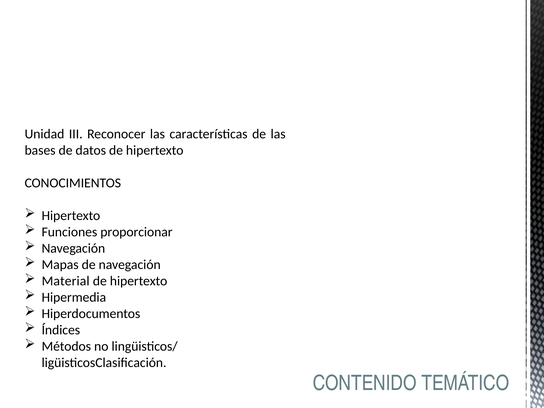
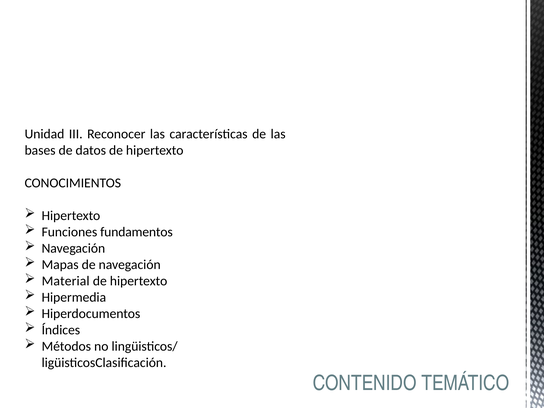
proporcionar: proporcionar -> fundamentos
